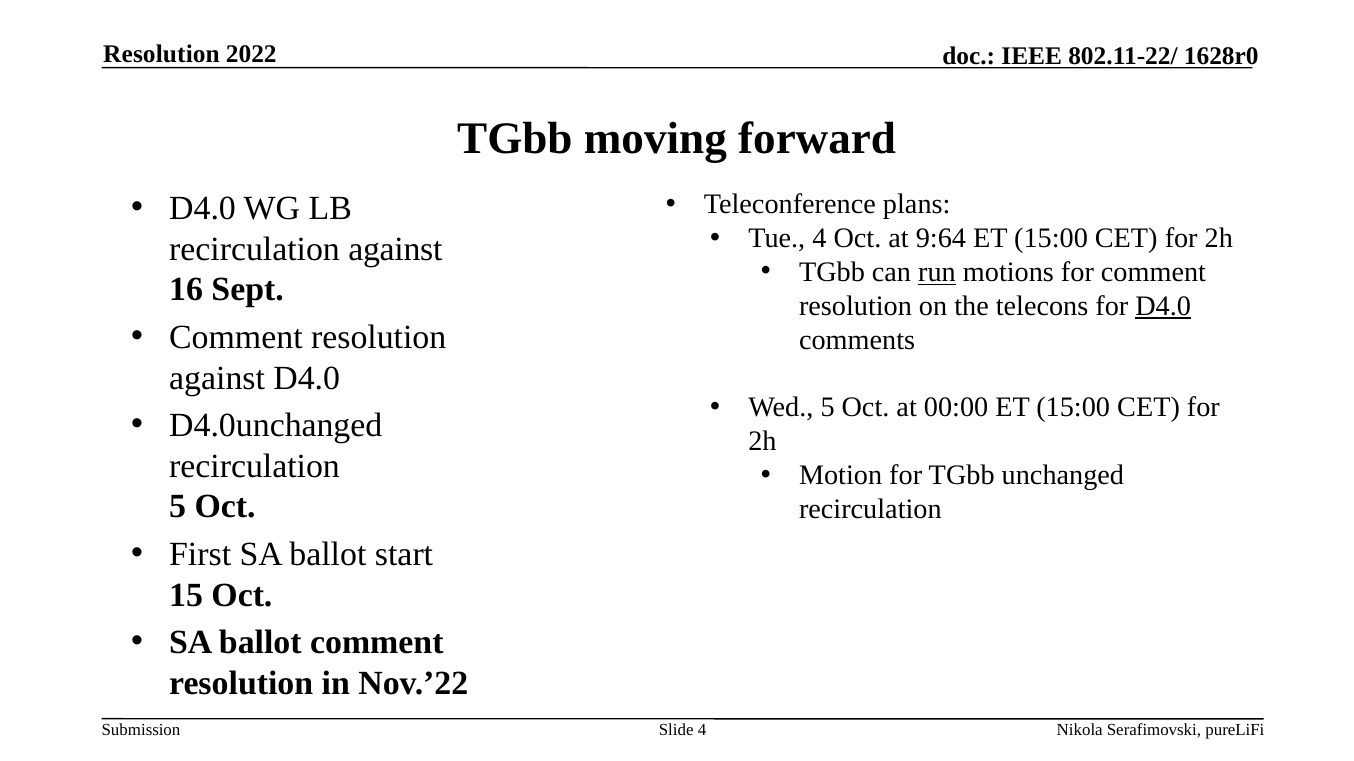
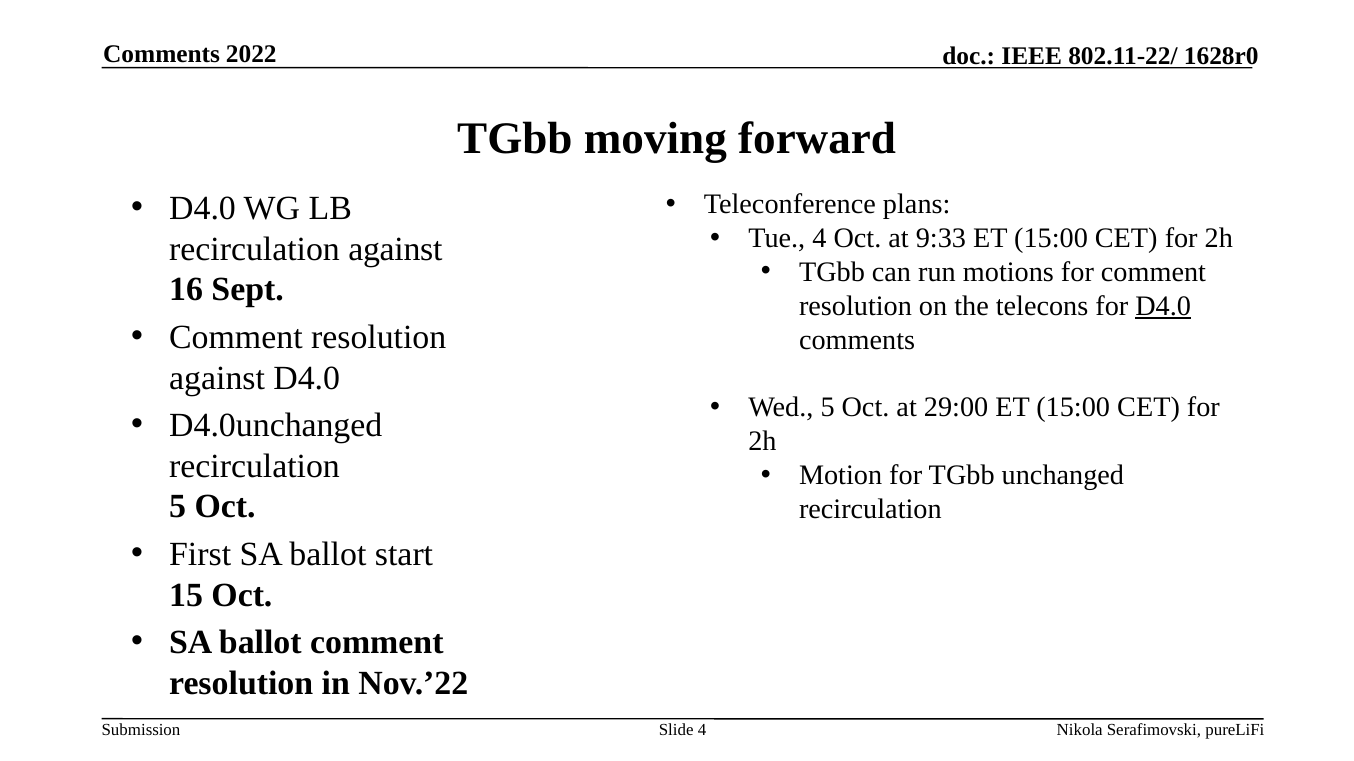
Resolution at (162, 54): Resolution -> Comments
9:64: 9:64 -> 9:33
run underline: present -> none
00:00: 00:00 -> 29:00
